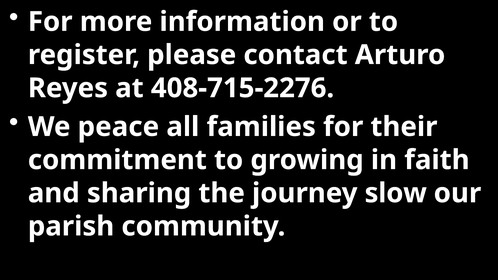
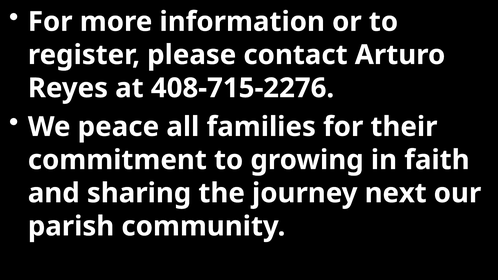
slow: slow -> next
